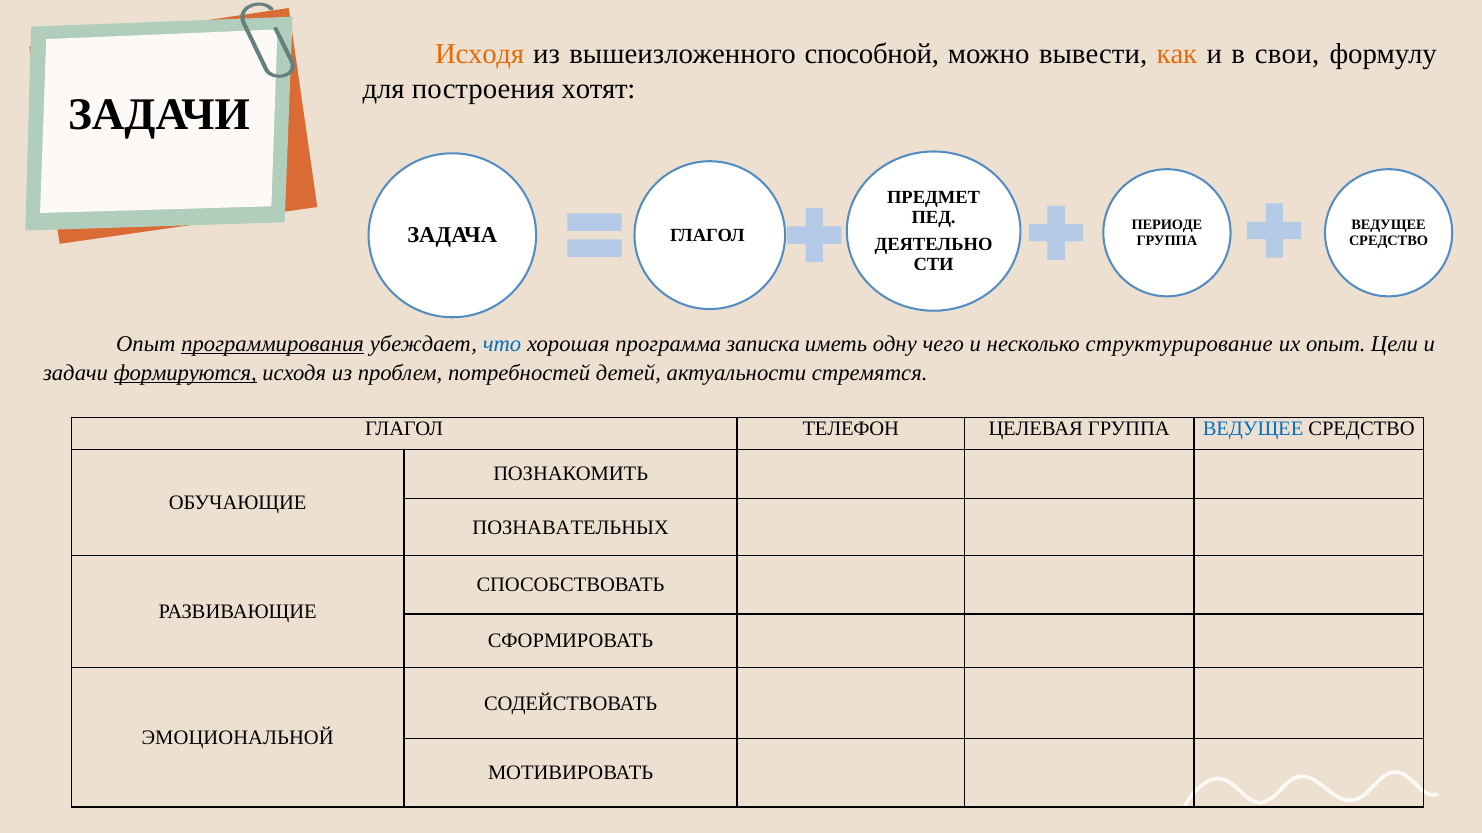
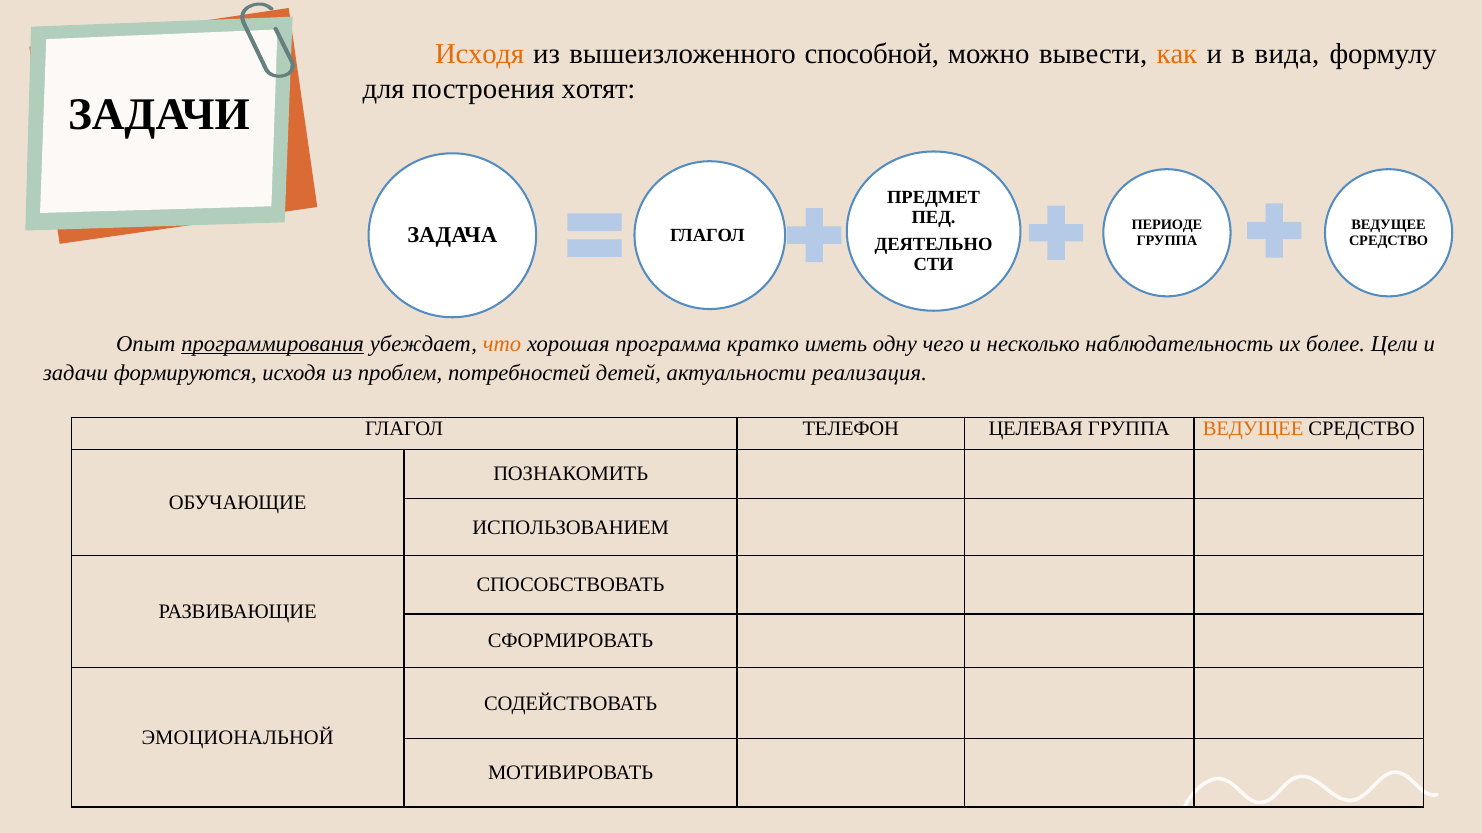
свои: свои -> вида
что colour: blue -> orange
записка: записка -> кратко
структурирование: структурирование -> наблюдательность
их опыт: опыт -> более
формируются underline: present -> none
стремятся: стремятся -> реализация
ВЕДУЩЕЕ at (1253, 429) colour: blue -> orange
ПОЗНАВАТЕЛЬНЫХ: ПОЗНАВАТЕЛЬНЫХ -> ИСПОЛЬЗОВАНИЕМ
